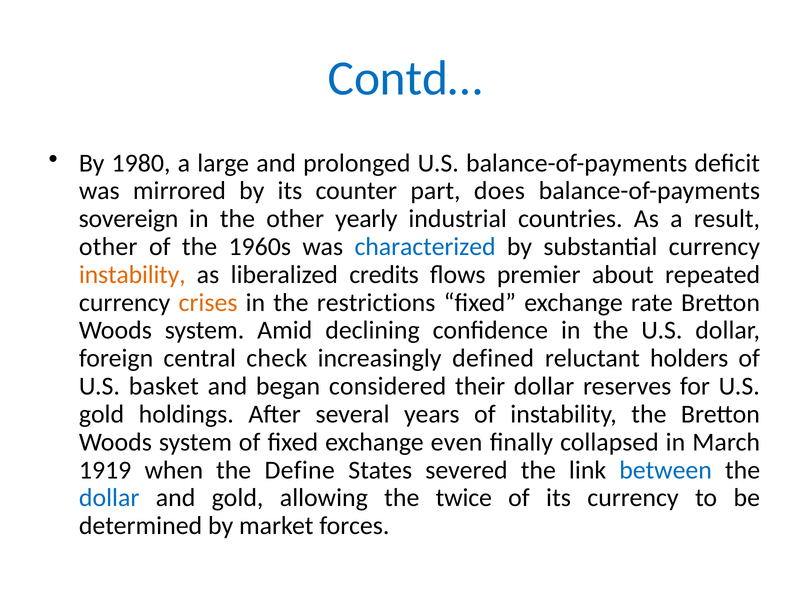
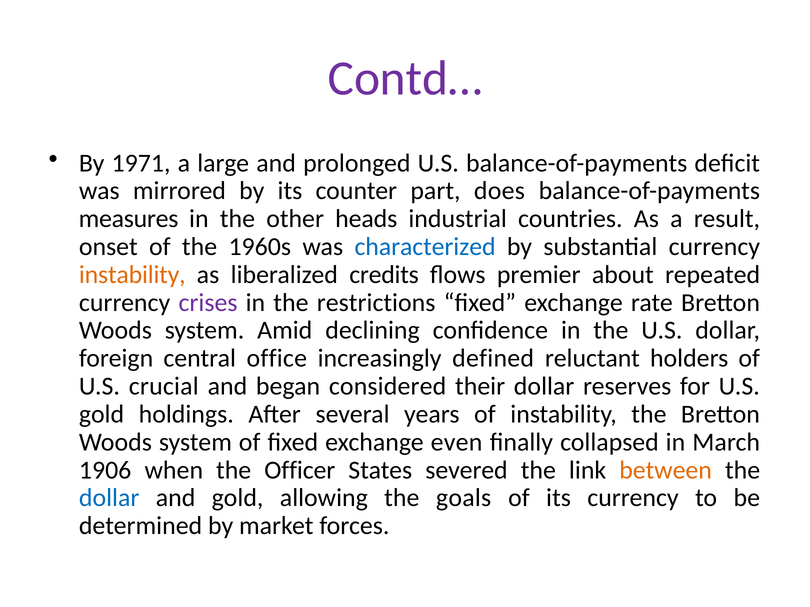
Contd… colour: blue -> purple
1980: 1980 -> 1971
sovereign: sovereign -> measures
yearly: yearly -> heads
other at (108, 247): other -> onset
crises colour: orange -> purple
check: check -> office
basket: basket -> crucial
1919: 1919 -> 1906
Define: Define -> Officer
between colour: blue -> orange
twice: twice -> goals
